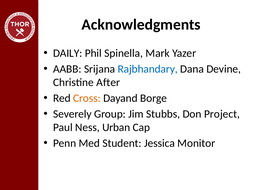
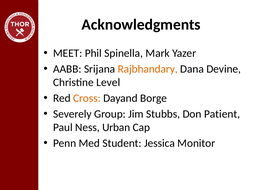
DAILY: DAILY -> MEET
Rajbhandary colour: blue -> orange
After: After -> Level
Project: Project -> Patient
